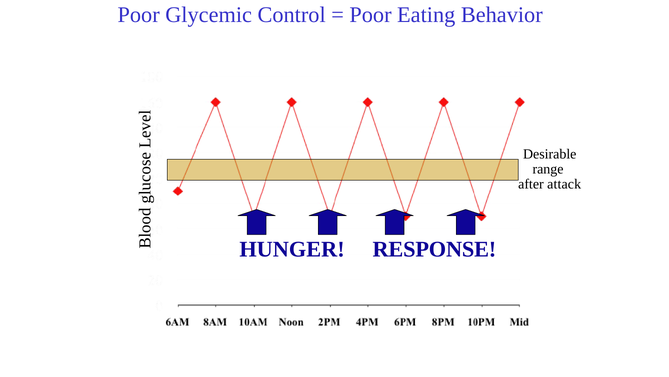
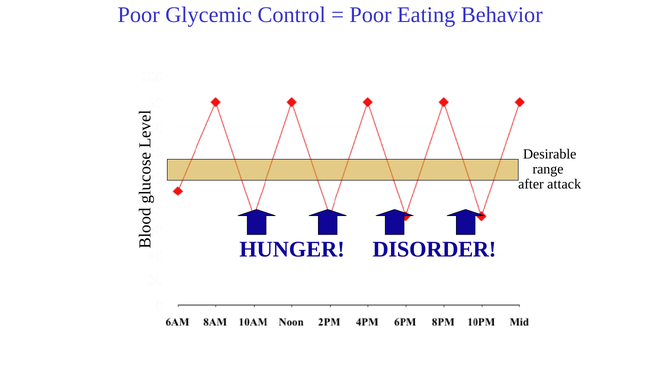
RESPONSE: RESPONSE -> DISORDER
